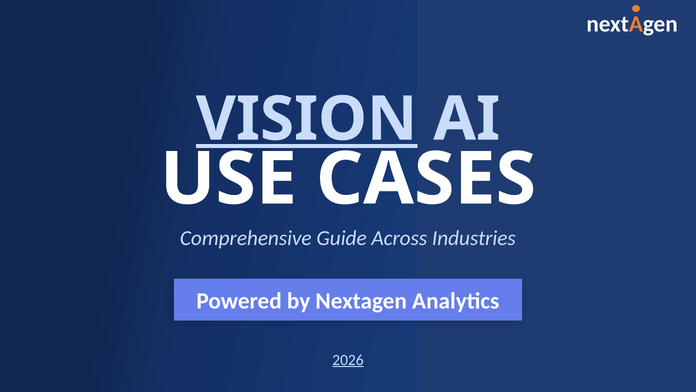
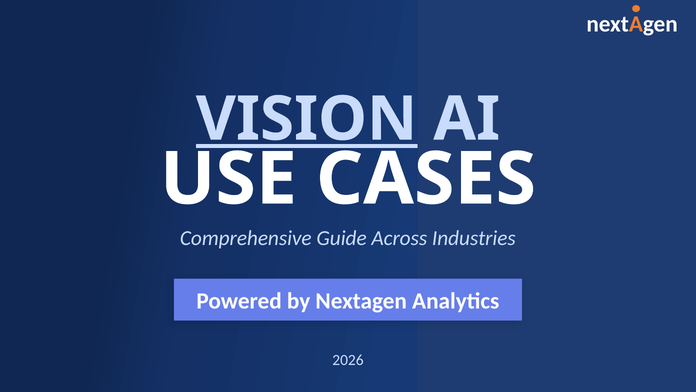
2026 underline: present -> none
